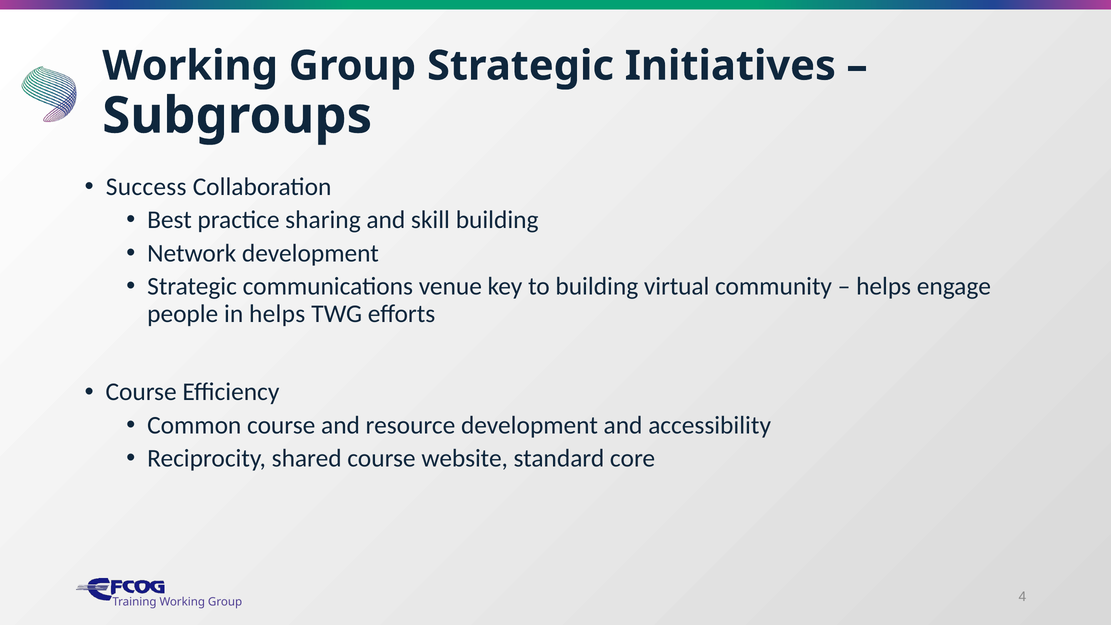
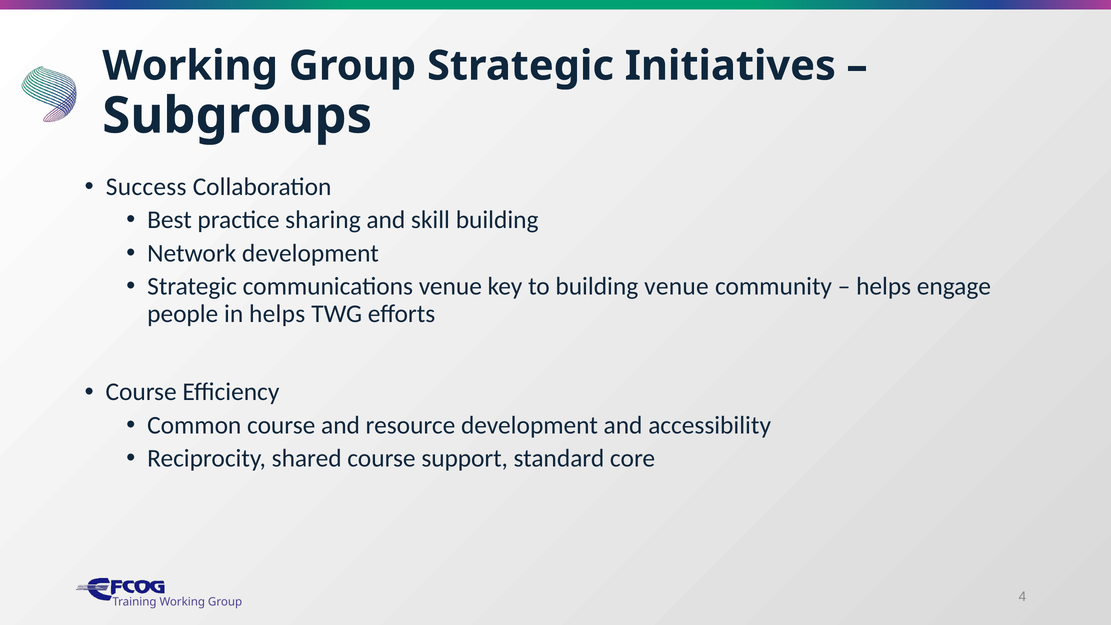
building virtual: virtual -> venue
website: website -> support
